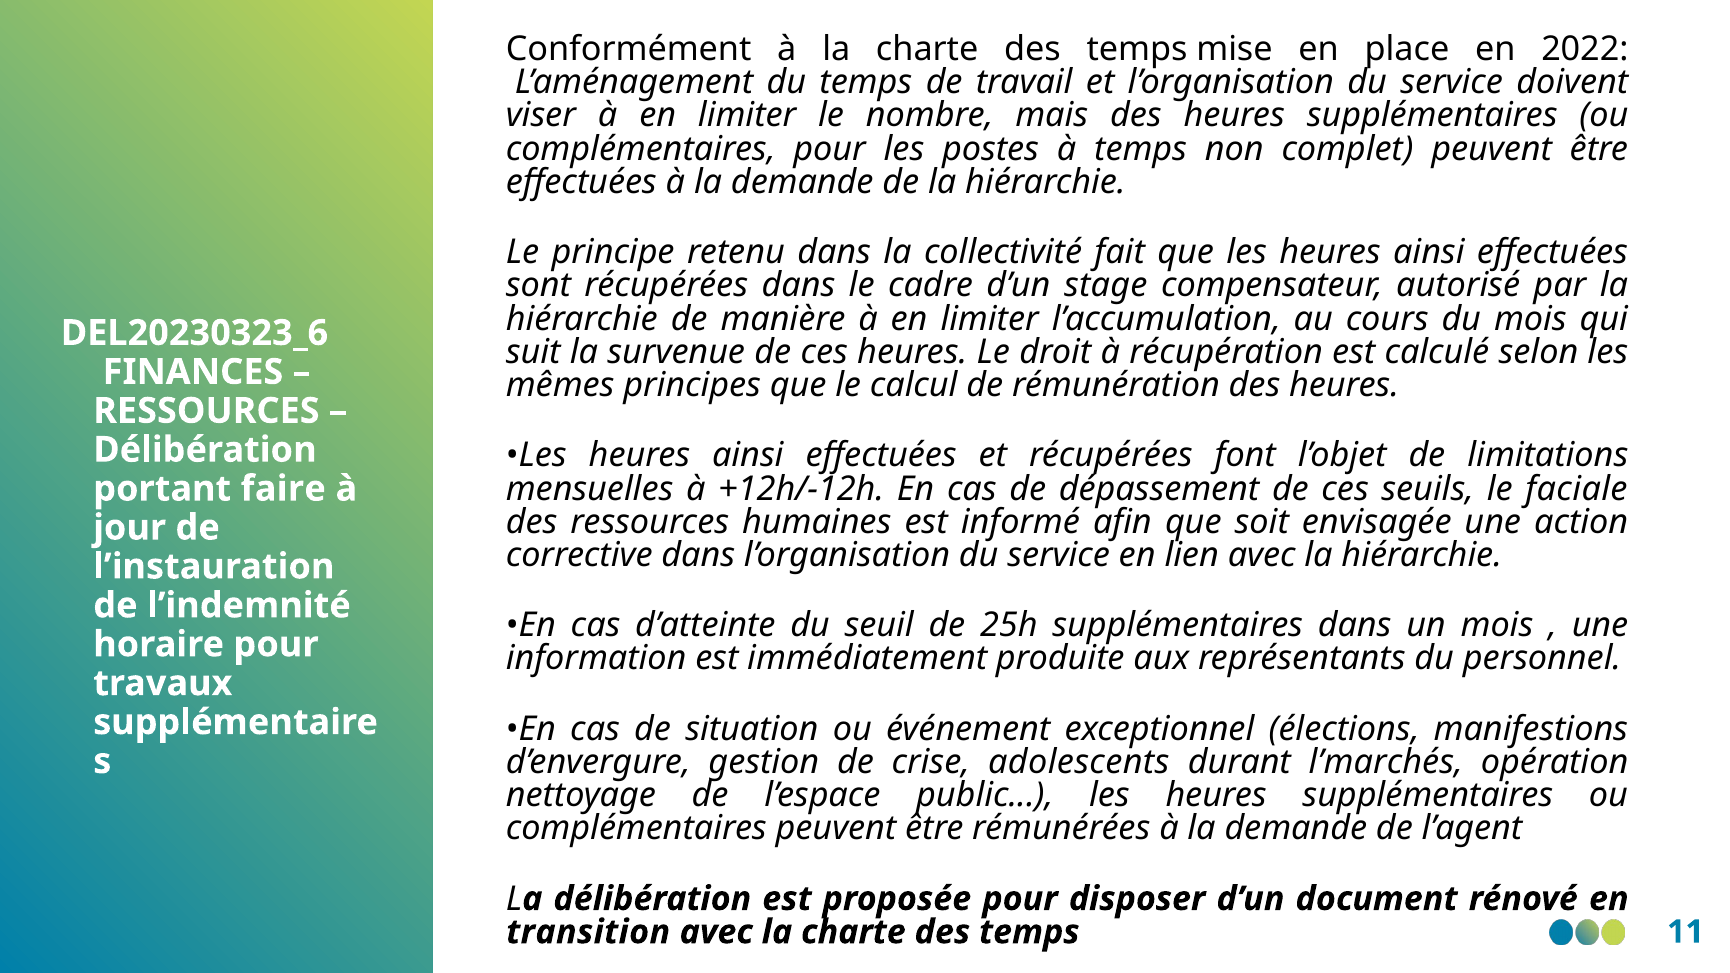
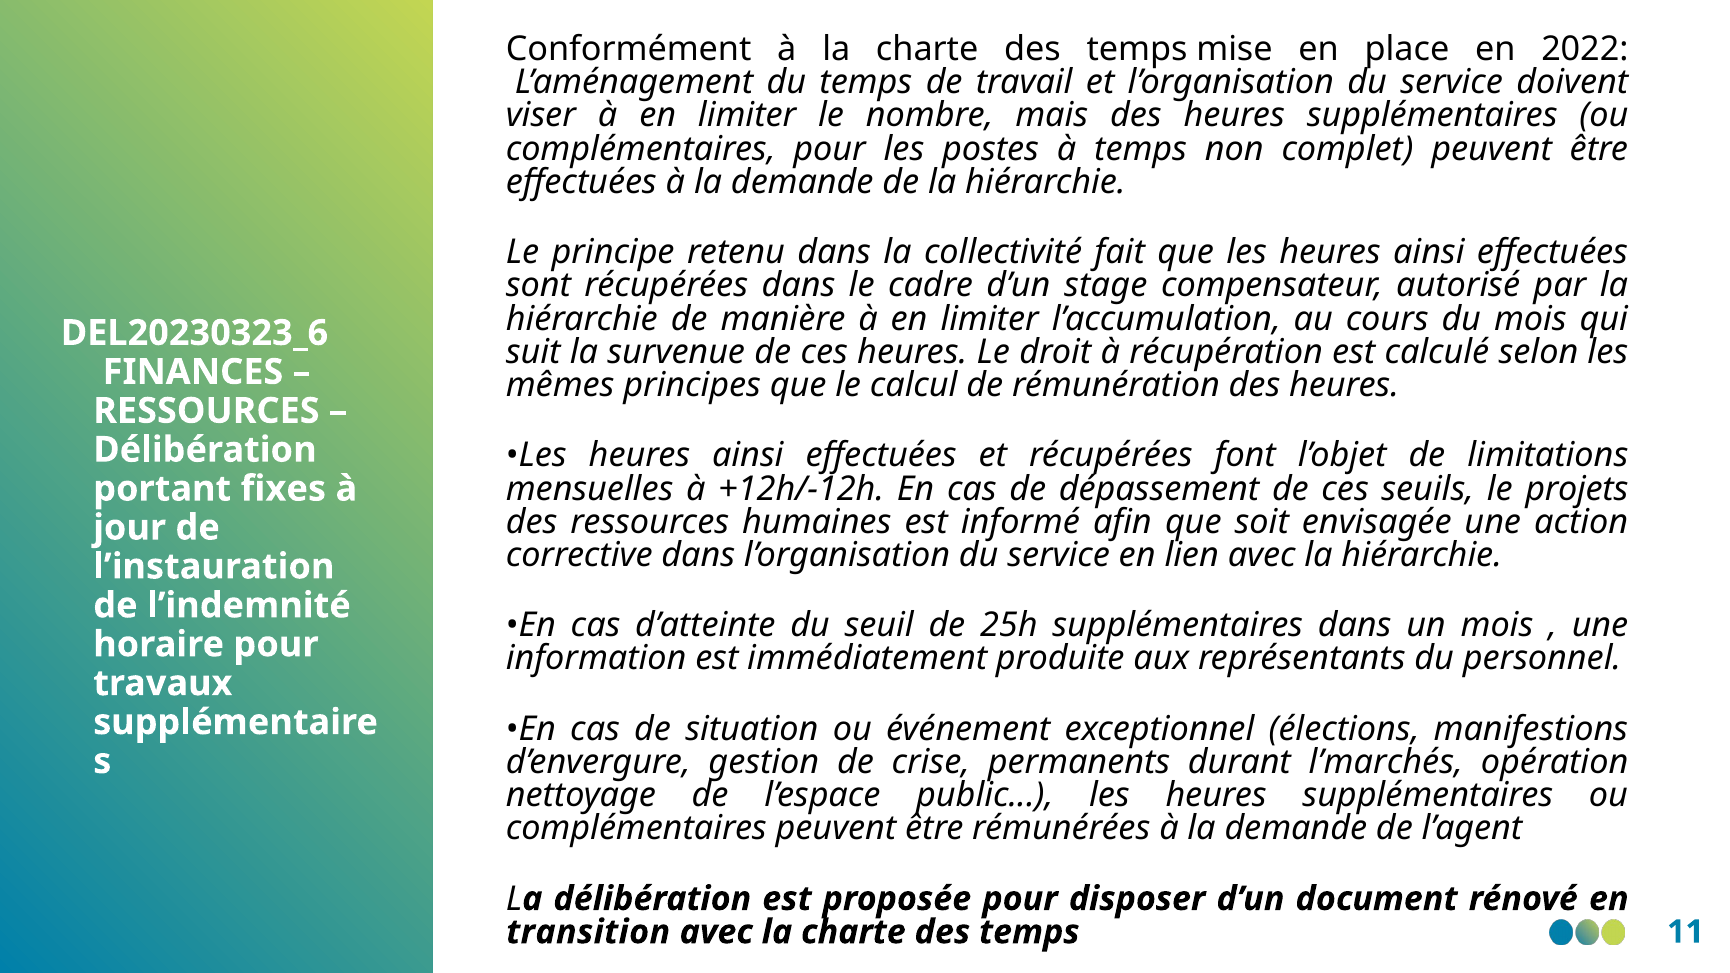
faciale: faciale -> projets
faire: faire -> fixes
adolescents: adolescents -> permanents
